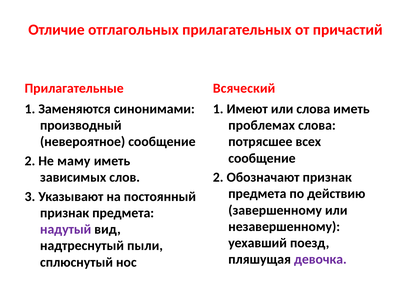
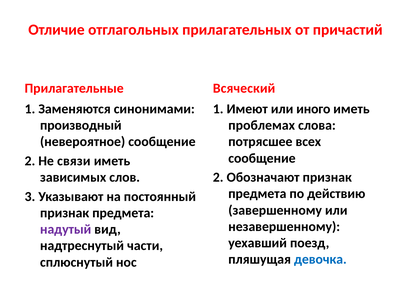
или слова: слова -> иного
маму: маму -> связи
пыли: пыли -> части
девочка colour: purple -> blue
